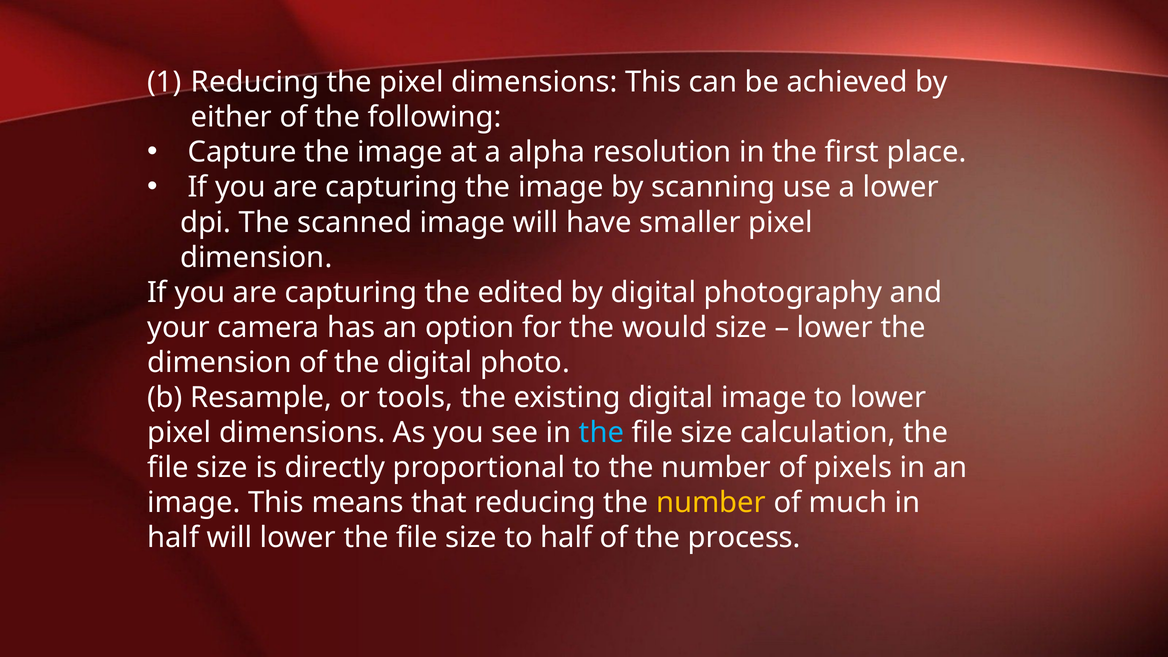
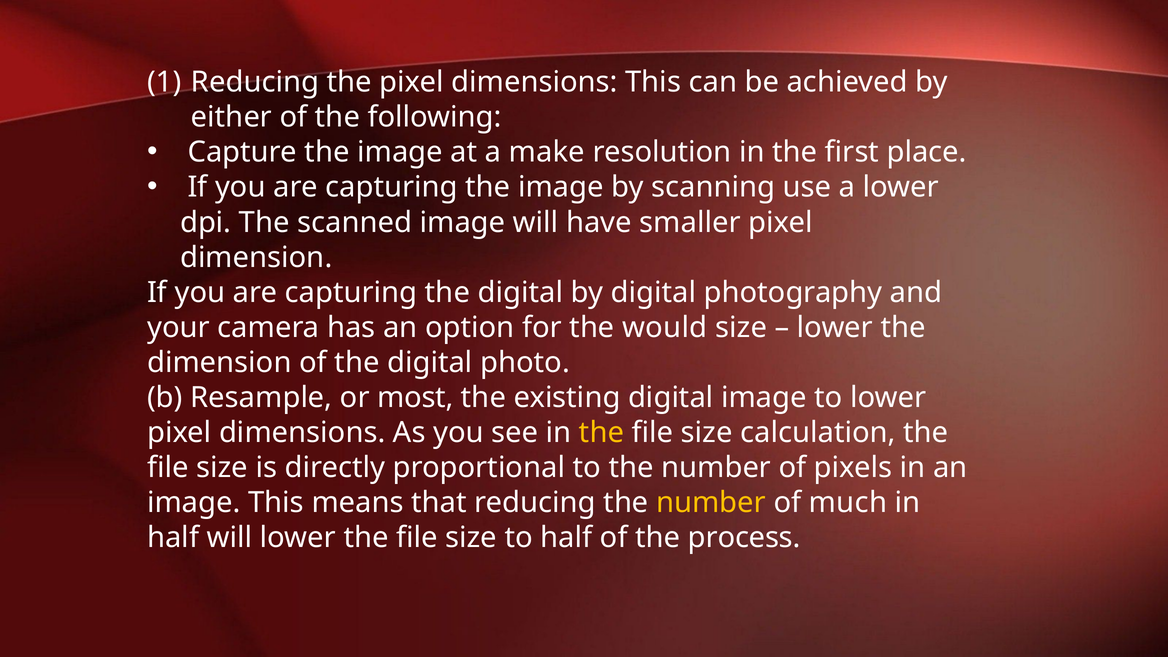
alpha: alpha -> make
capturing the edited: edited -> digital
tools: tools -> most
the at (602, 433) colour: light blue -> yellow
